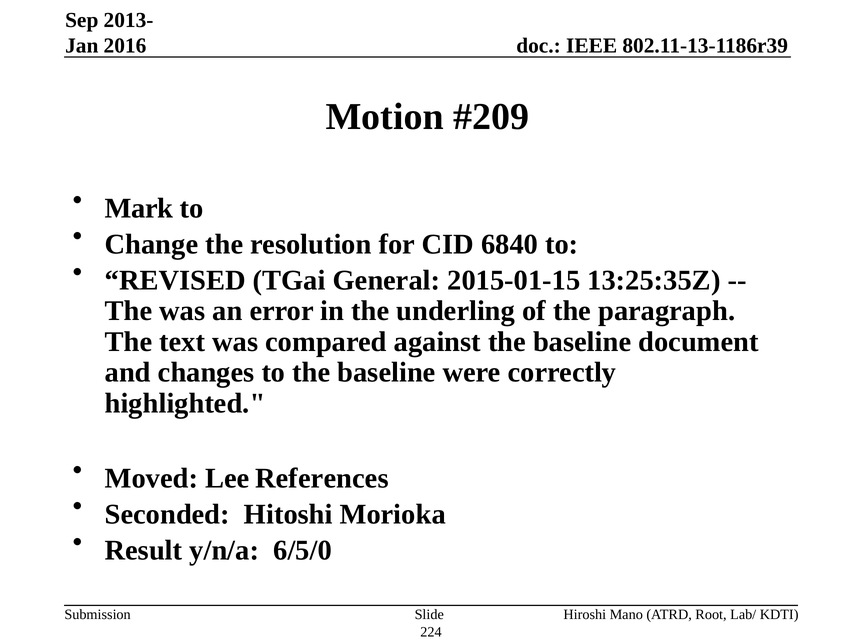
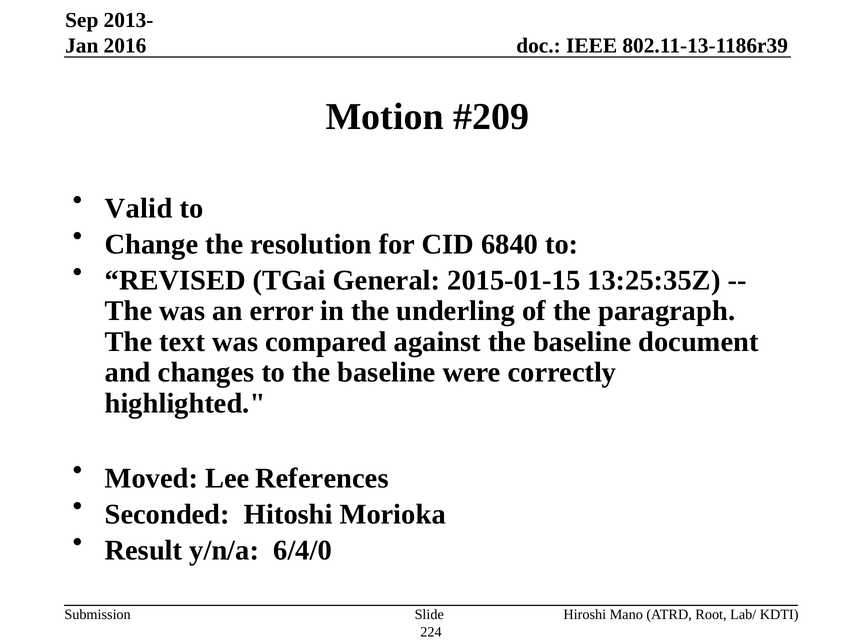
Mark: Mark -> Valid
6/5/0: 6/5/0 -> 6/4/0
